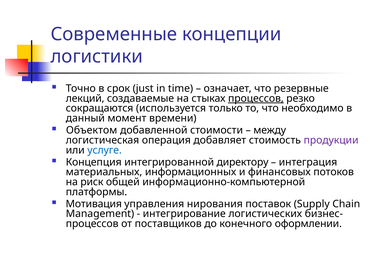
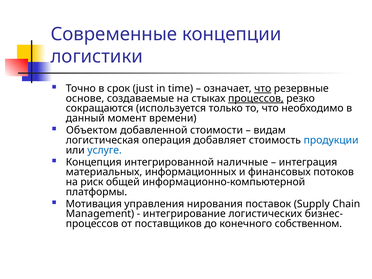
что at (263, 88) underline: none -> present
лекций: лекций -> основе
между: между -> видам
продукции colour: purple -> blue
директору: директору -> наличные
оформлении: оформлении -> собственном
